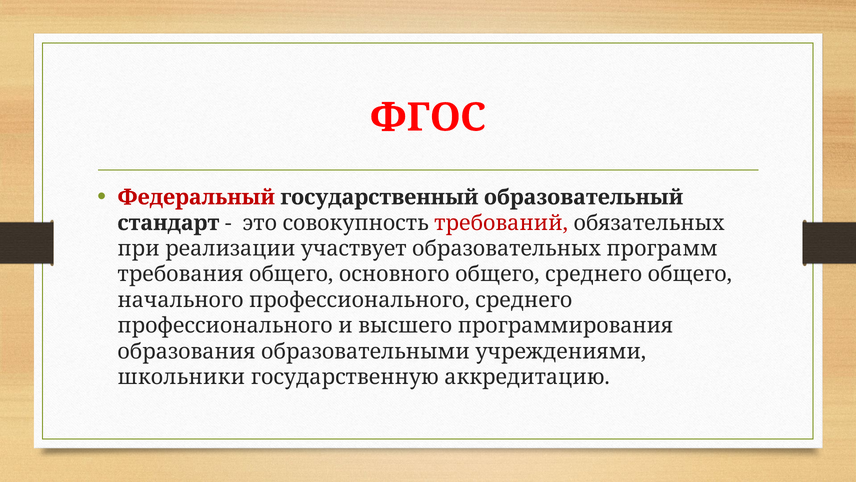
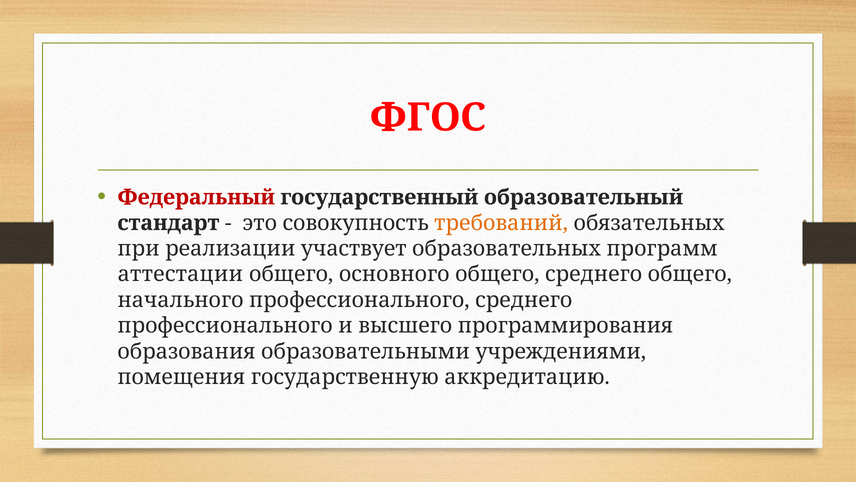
требований colour: red -> orange
требования: требования -> аттестации
школьники: школьники -> помещения
